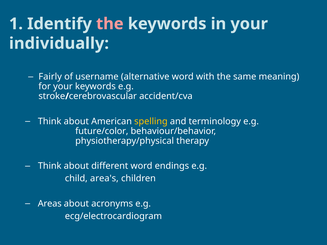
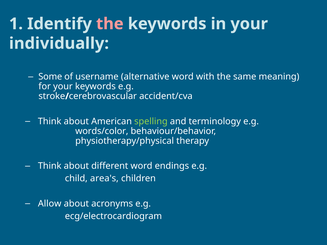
Fairly: Fairly -> Some
spelling colour: yellow -> light green
future/color: future/color -> words/color
Areas: Areas -> Allow
